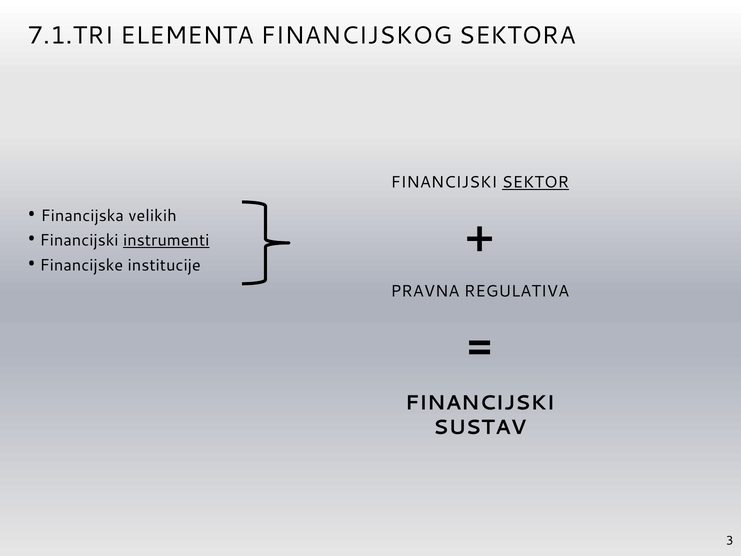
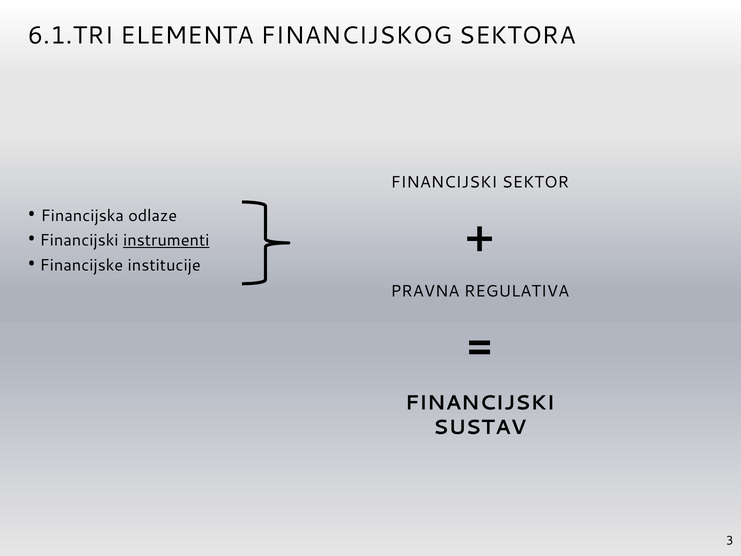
7.1.TRI: 7.1.TRI -> 6.1.TRI
SEKTOR underline: present -> none
velikih: velikih -> odlaze
